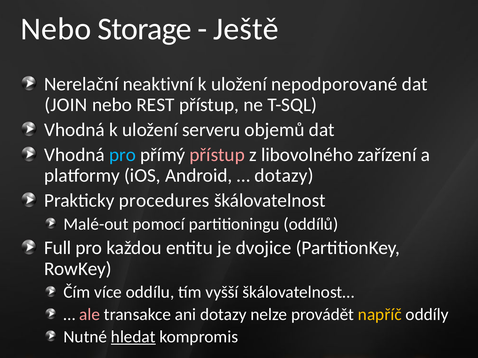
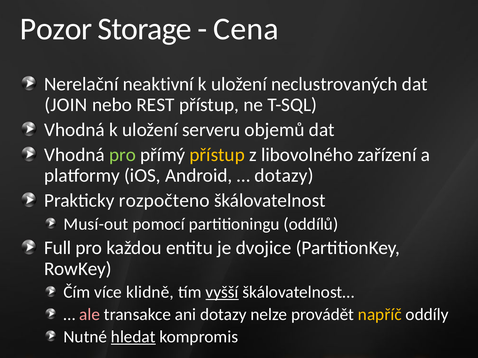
Nebo at (56, 29): Nebo -> Pozor
Ještě: Ještě -> Cena
nepodporované: nepodporované -> neclustrovaných
pro at (122, 155) colour: light blue -> light green
přístup at (217, 155) colour: pink -> yellow
procedures: procedures -> rozpočteno
Malé-out: Malé-out -> Musí-out
oddílu: oddílu -> klidně
vyšší underline: none -> present
